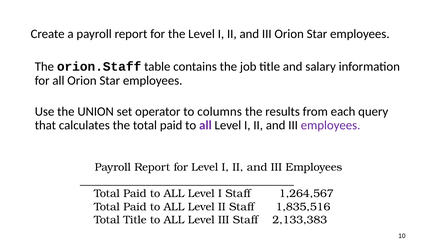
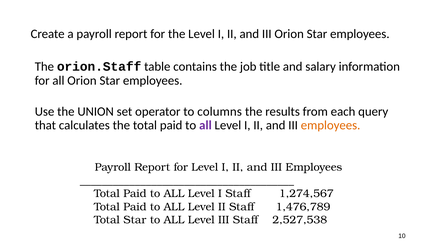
employees at (331, 125) colour: purple -> orange
1,264,567: 1,264,567 -> 1,274,567
1,835,516: 1,835,516 -> 1,476,789
Total Title: Title -> Star
2,133,383: 2,133,383 -> 2,527,538
